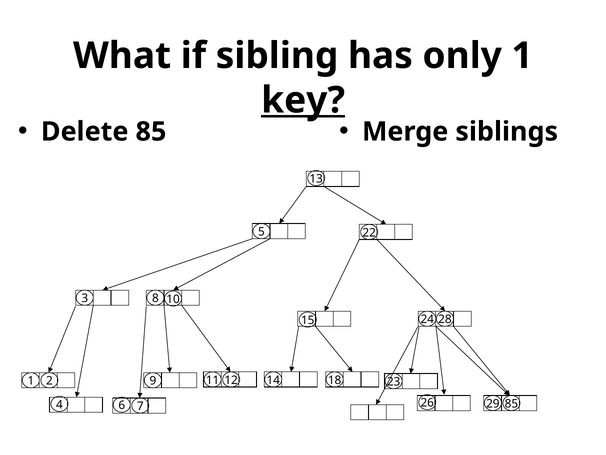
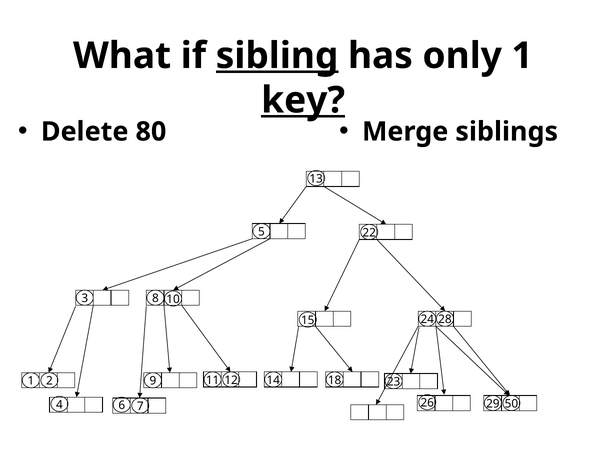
sibling underline: none -> present
Delete 85: 85 -> 80
29 85: 85 -> 50
